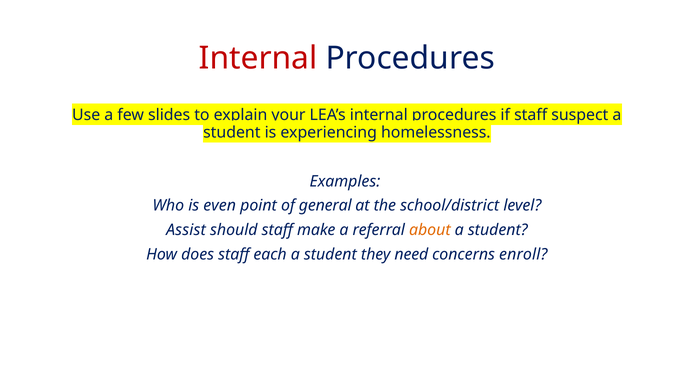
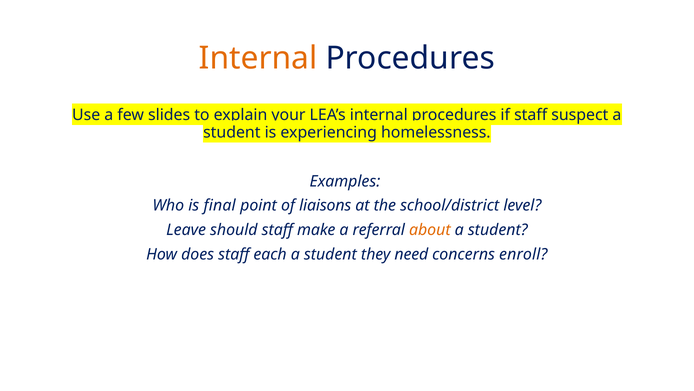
Internal at (258, 58) colour: red -> orange
even: even -> final
general: general -> liaisons
Assist: Assist -> Leave
